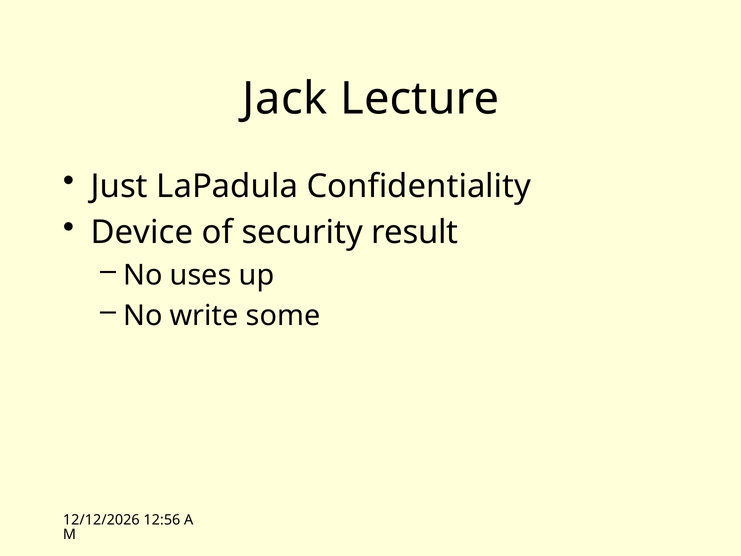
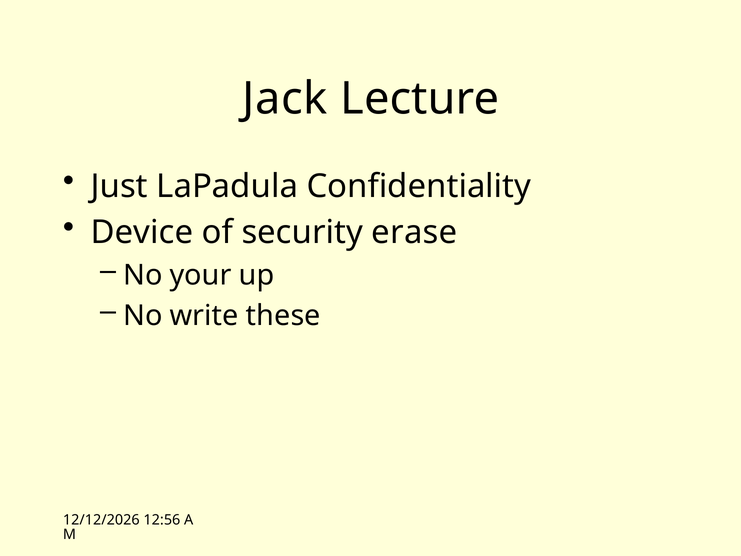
result: result -> erase
uses: uses -> your
some: some -> these
